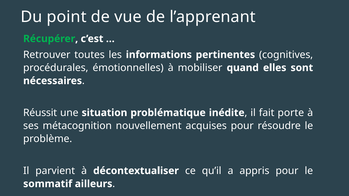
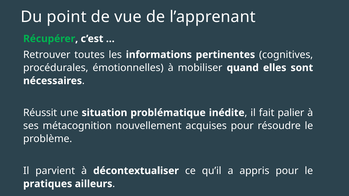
porte: porte -> palier
sommatif: sommatif -> pratiques
